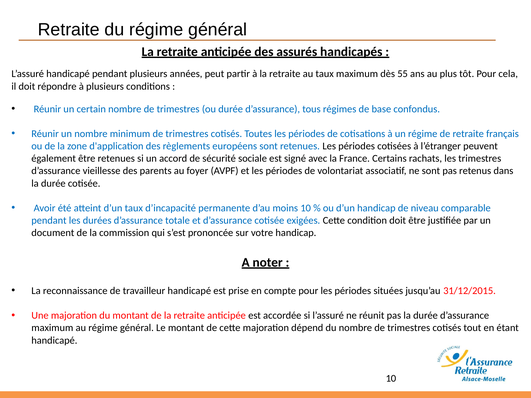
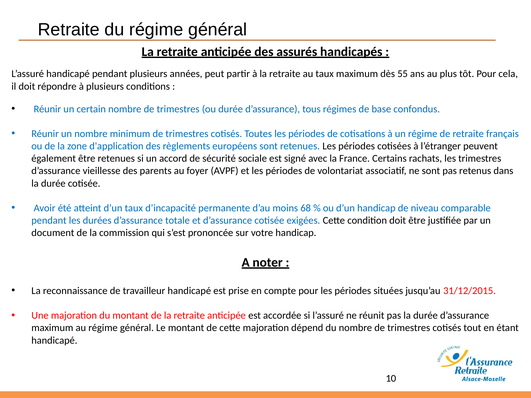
moins 10: 10 -> 68
